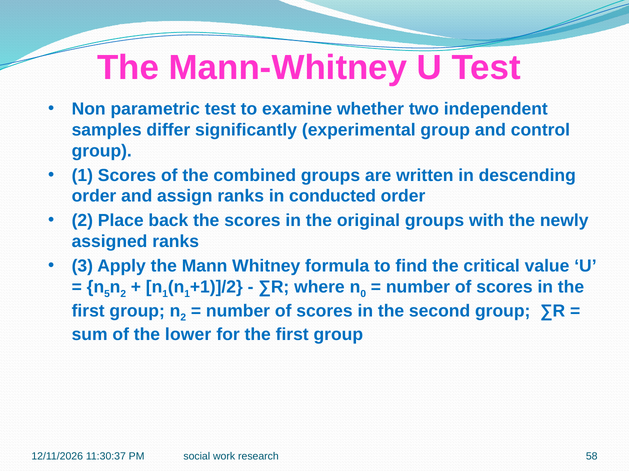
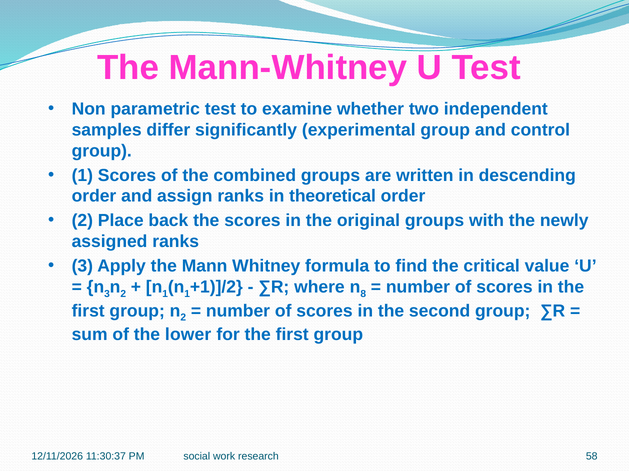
conducted: conducted -> theoretical
5 at (107, 294): 5 -> 3
0: 0 -> 8
